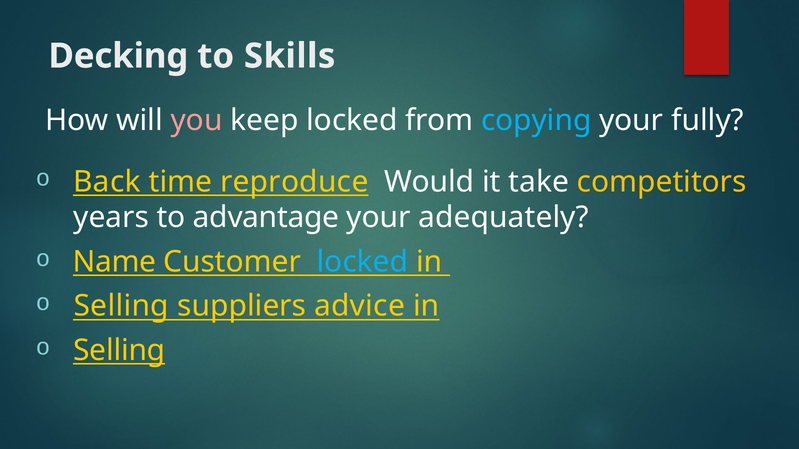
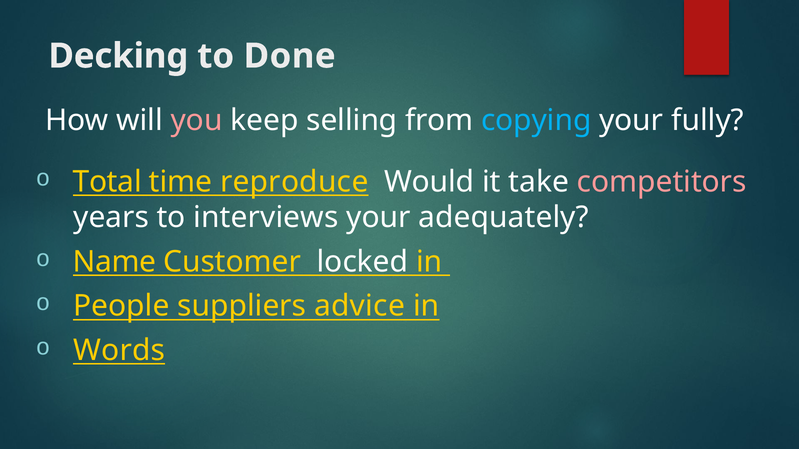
Skills: Skills -> Done
keep locked: locked -> selling
Back: Back -> Total
competitors colour: yellow -> pink
advantage: advantage -> interviews
locked at (362, 262) colour: light blue -> white
Selling at (121, 306): Selling -> People
Selling at (119, 351): Selling -> Words
